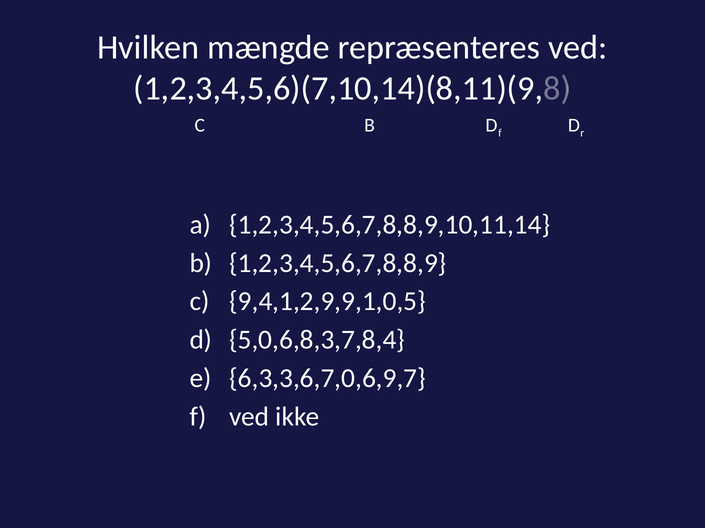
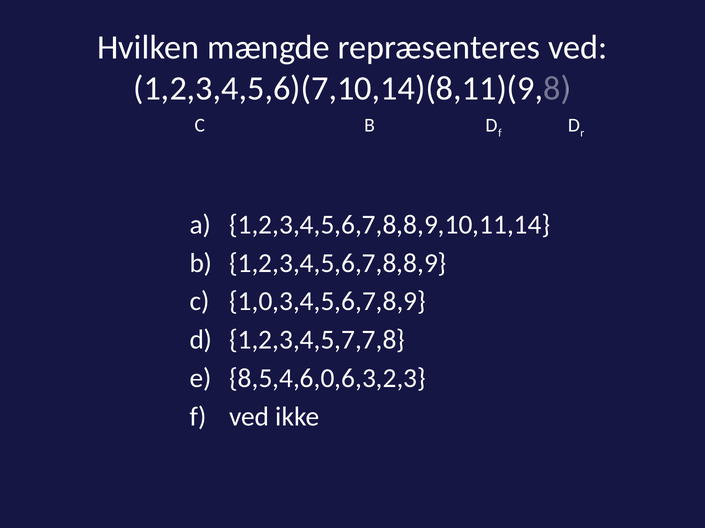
9,4,1,2,9,9,1,0,5: 9,4,1,2,9,9,1,0,5 -> 1,0,3,4,5,6,7,8,9
5,0,6,8,3,7,8,4: 5,0,6,8,3,7,8,4 -> 1,2,3,4,5,7,7,8
6,3,3,6,7,0,6,9,7: 6,3,3,6,7,0,6,9,7 -> 8,5,4,6,0,6,3,2,3
